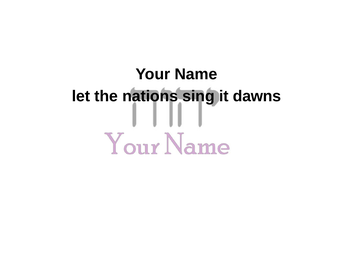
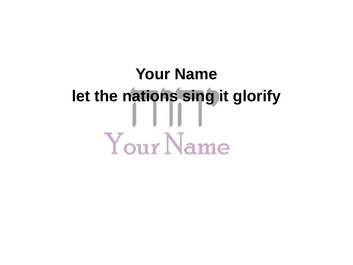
dawns: dawns -> glorify
